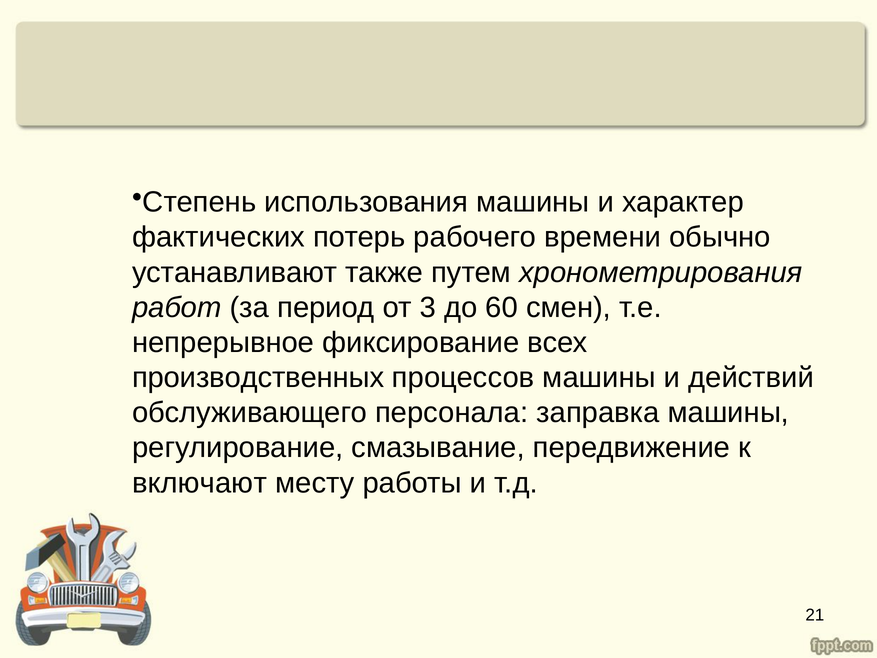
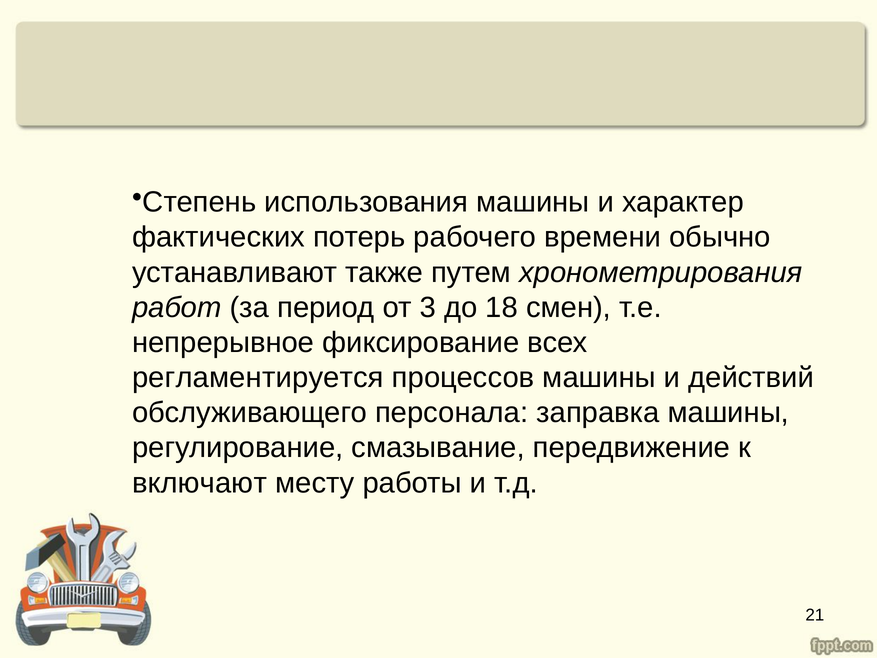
60: 60 -> 18
производственных: производственных -> регламентируется
